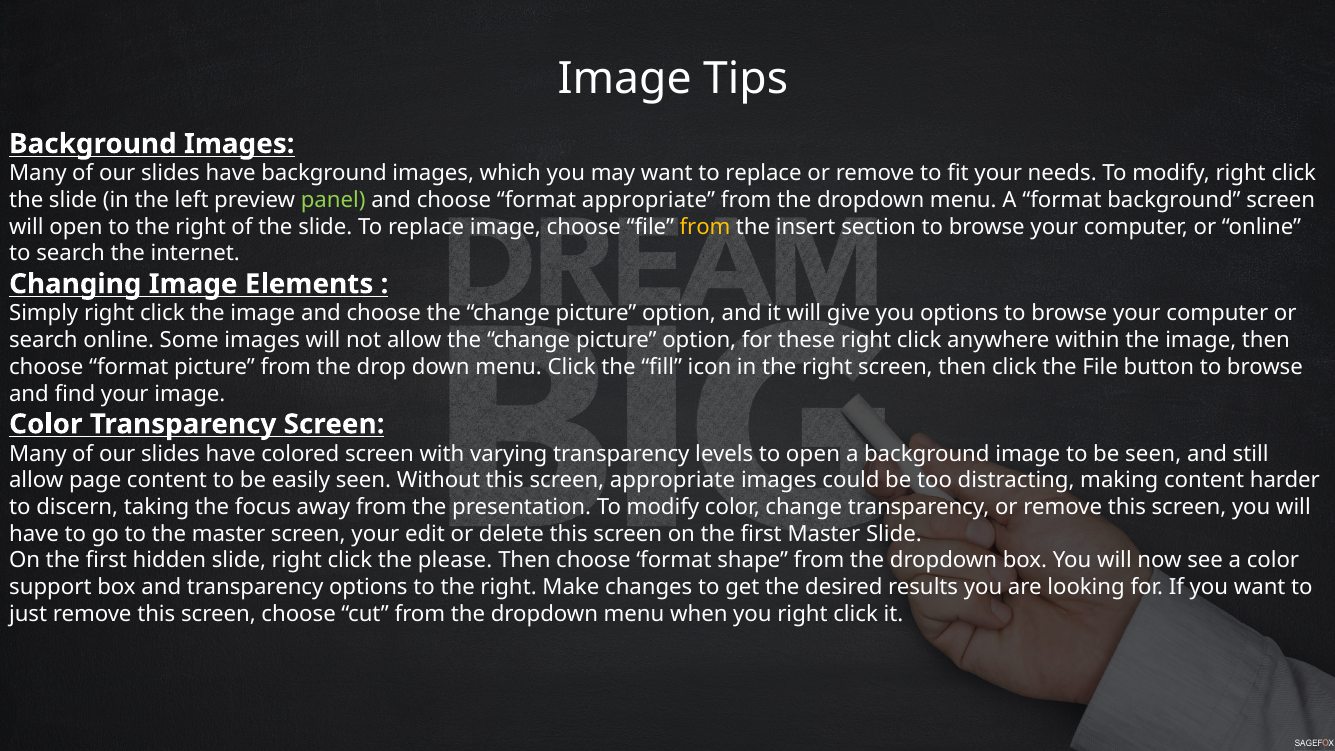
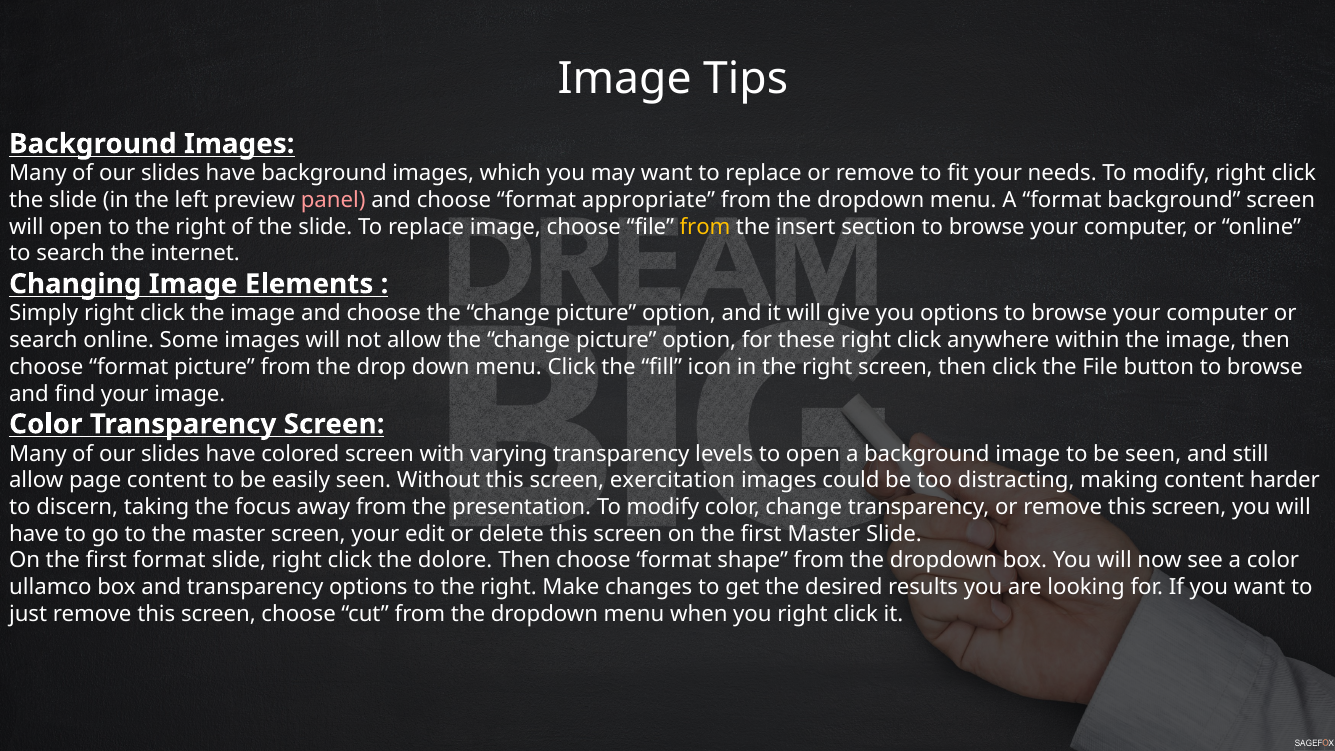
panel colour: light green -> pink
screen appropriate: appropriate -> exercitation
first hidden: hidden -> format
please: please -> dolore
support: support -> ullamco
